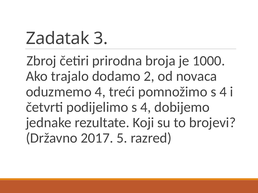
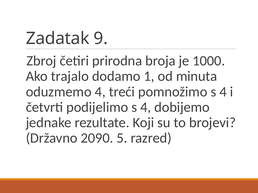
3: 3 -> 9
2: 2 -> 1
novaca: novaca -> minuta
2017: 2017 -> 2090
